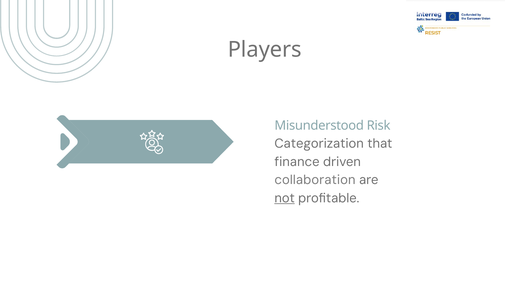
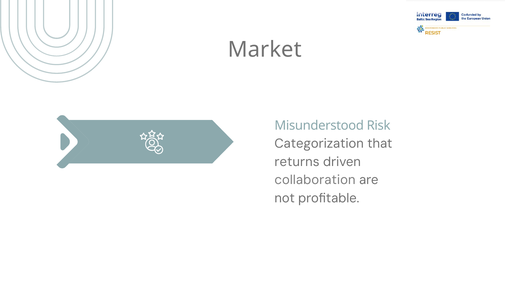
Players: Players -> Market
finance: finance -> returns
not underline: present -> none
